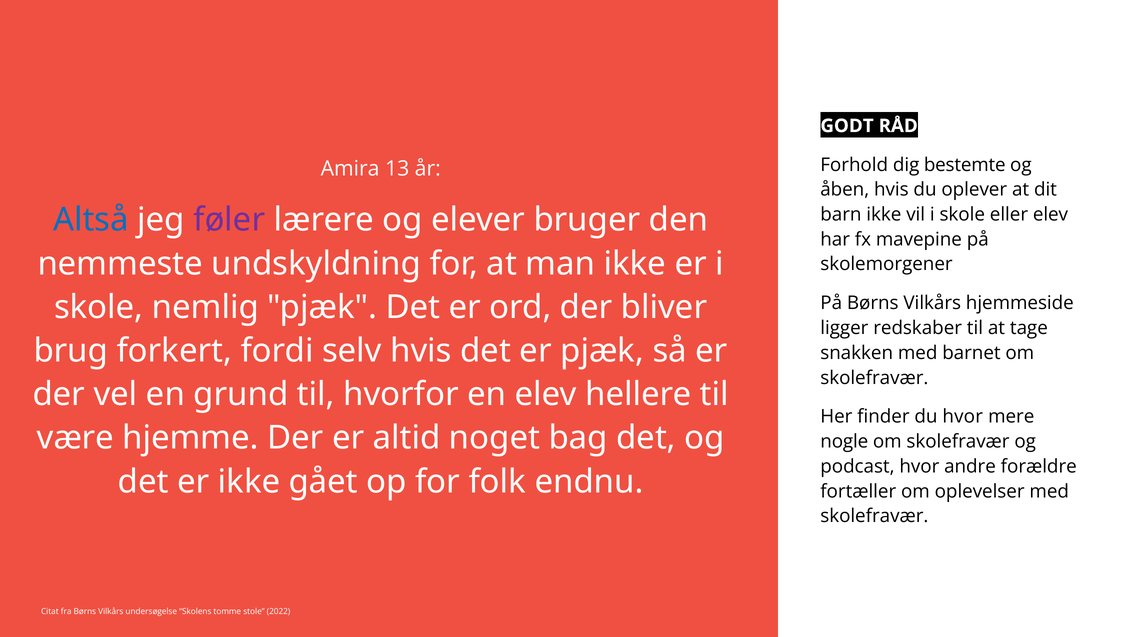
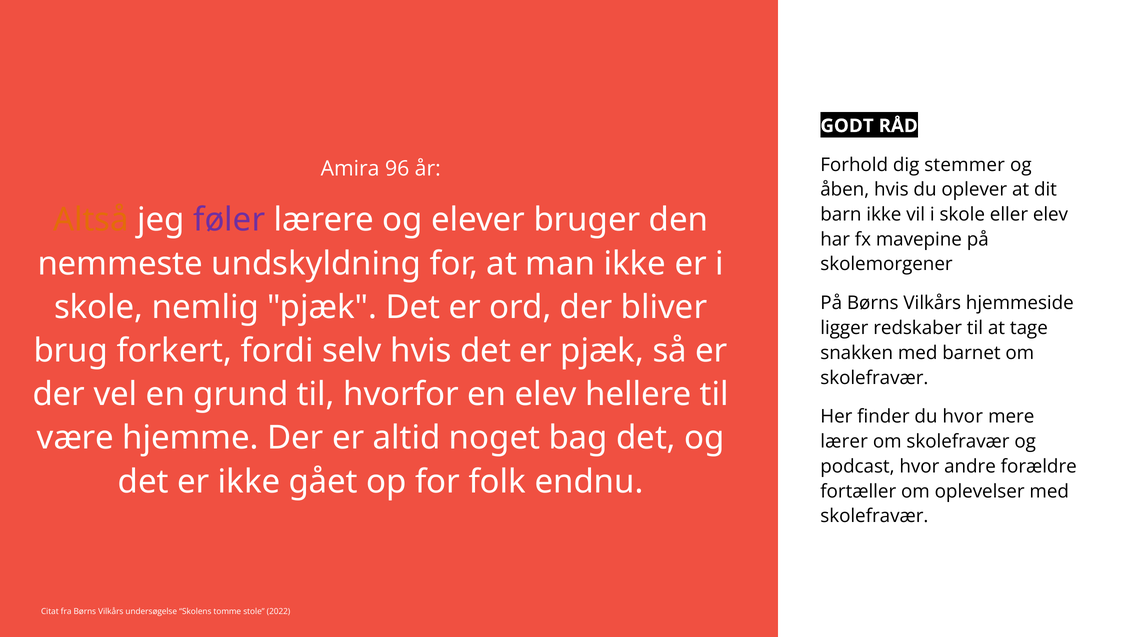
bestemte: bestemte -> stemmer
13: 13 -> 96
Altså colour: blue -> orange
nogle: nogle -> lærer
